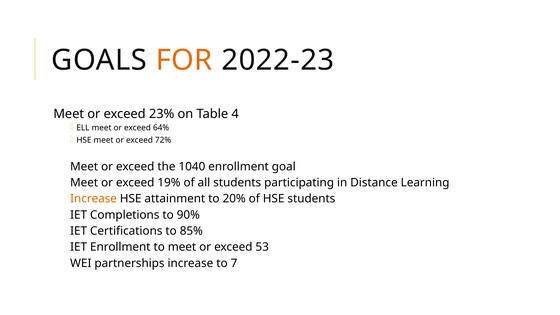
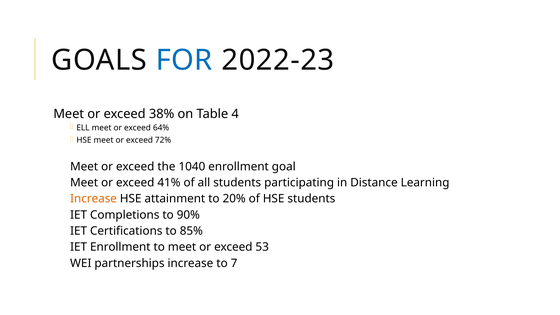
FOR colour: orange -> blue
23%: 23% -> 38%
19%: 19% -> 41%
